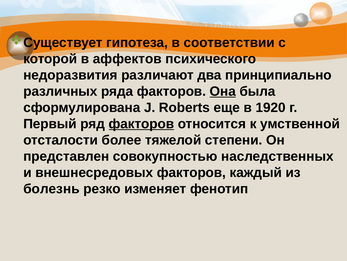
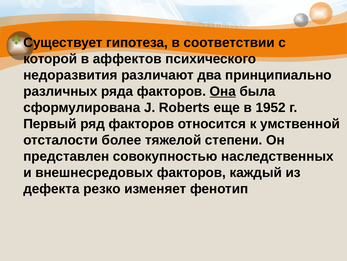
1920: 1920 -> 1952
факторов at (141, 124) underline: present -> none
болезнь: болезнь -> дефекта
